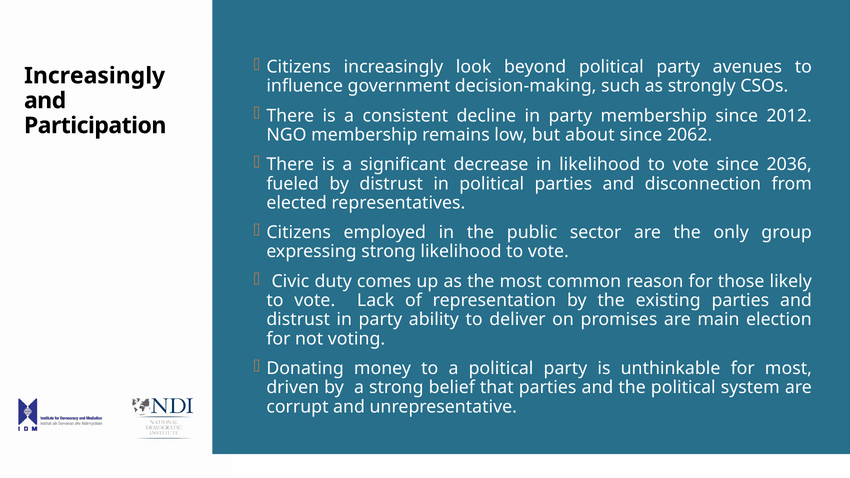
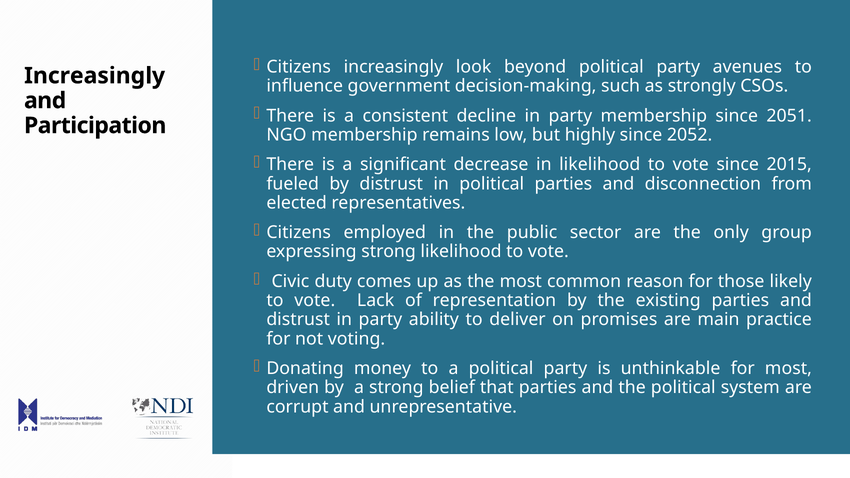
2012: 2012 -> 2051
about: about -> highly
2062: 2062 -> 2052
2036: 2036 -> 2015
election: election -> practice
